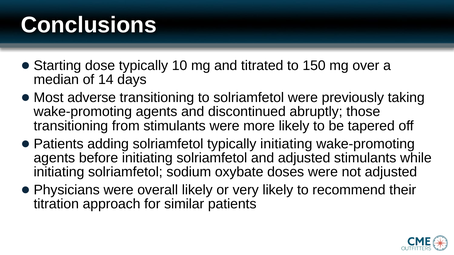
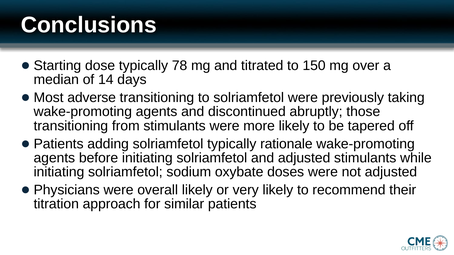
10: 10 -> 78
typically initiating: initiating -> rationale
